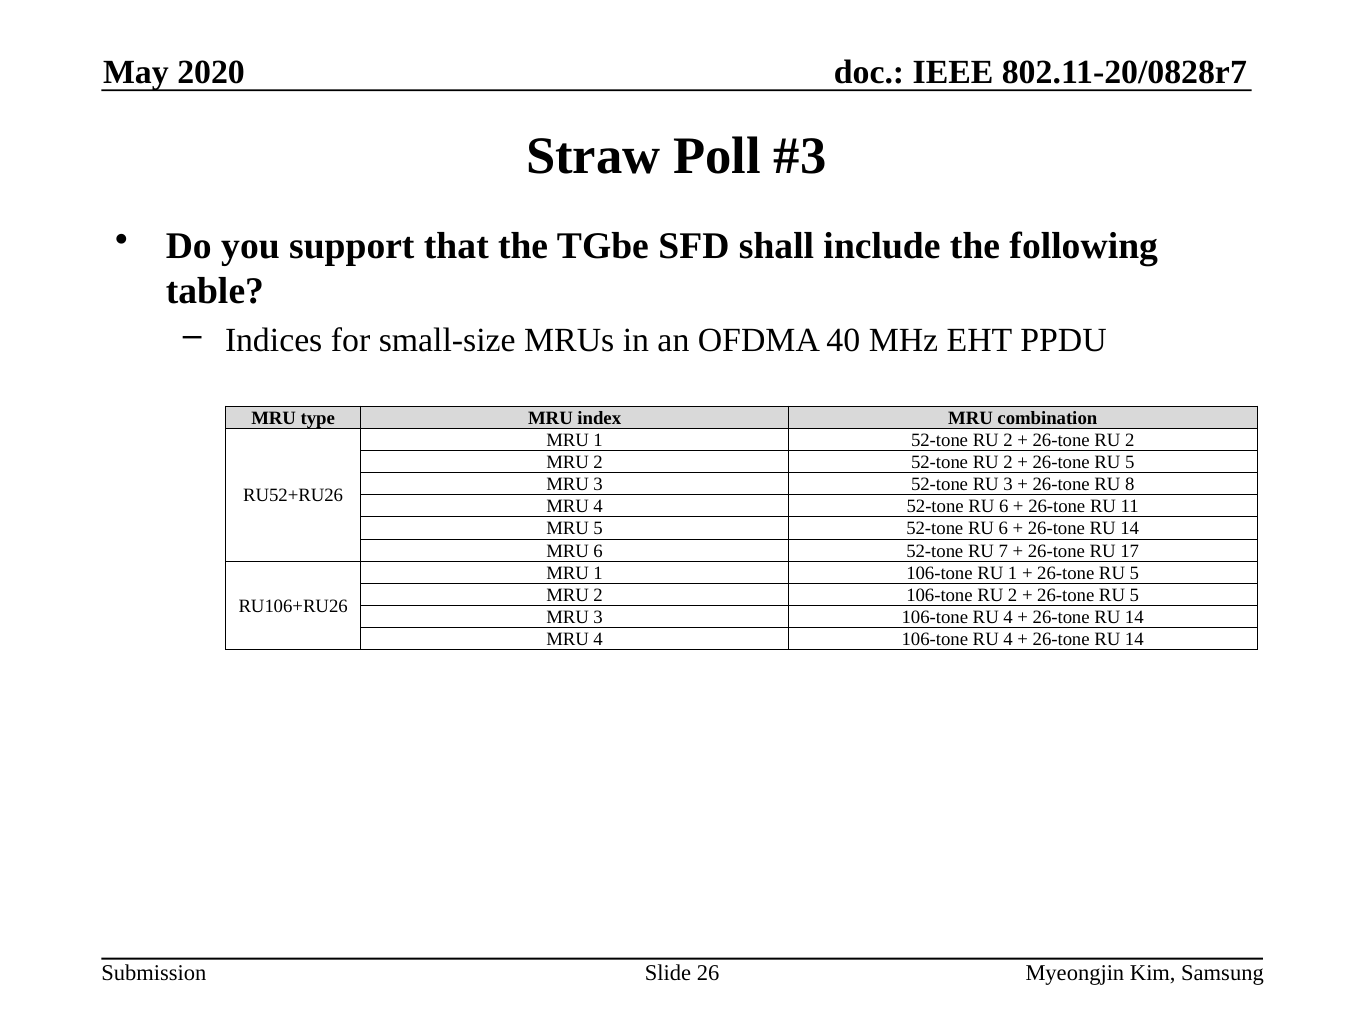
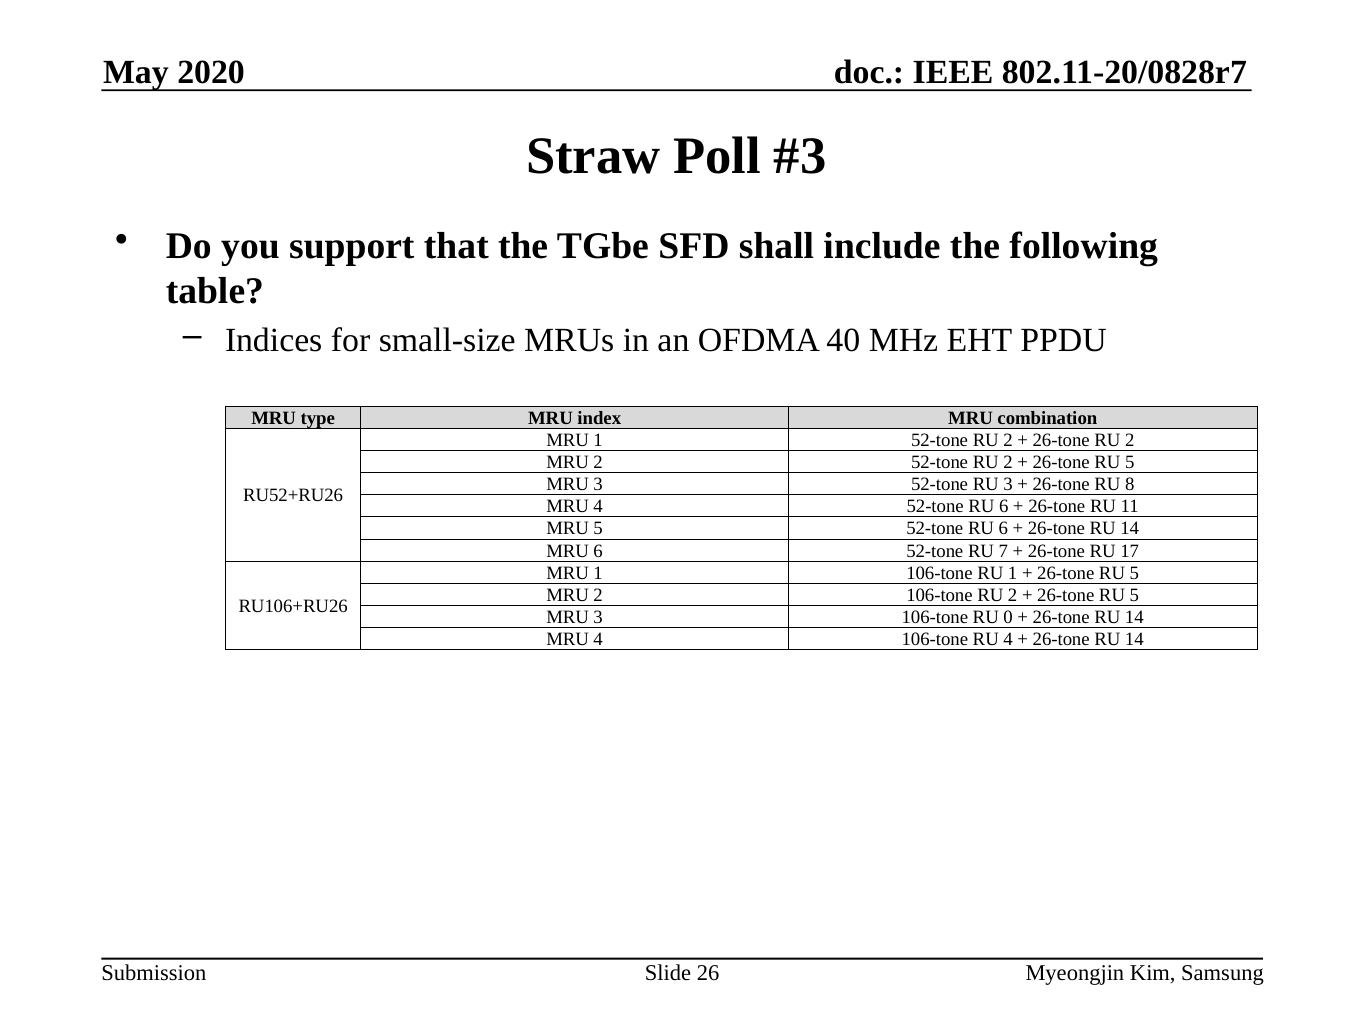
3 106-tone RU 4: 4 -> 0
